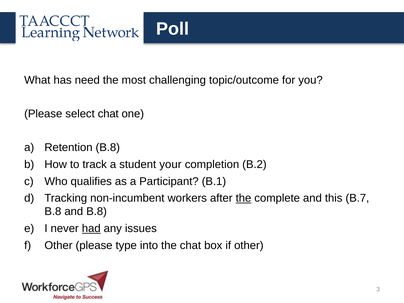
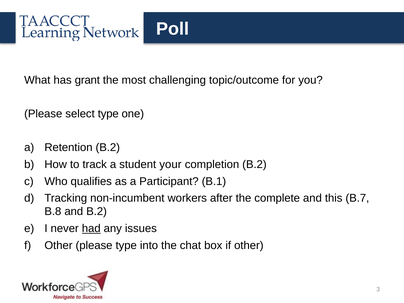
need: need -> grant
select chat: chat -> type
Retention B.8: B.8 -> B.2
the at (243, 198) underline: present -> none
and B.8: B.8 -> B.2
